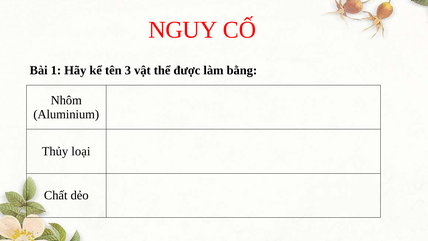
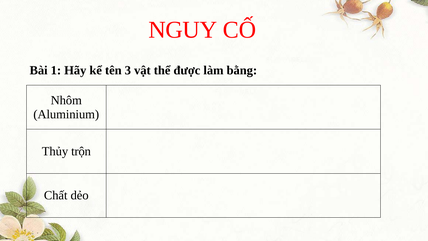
loại: loại -> trộn
